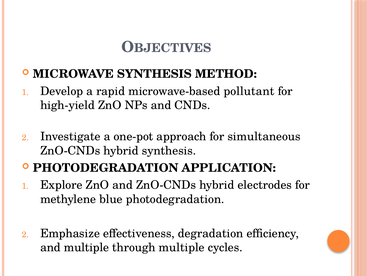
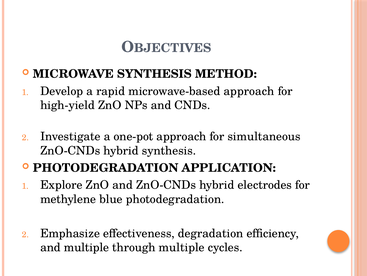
microwave-based pollutant: pollutant -> approach
